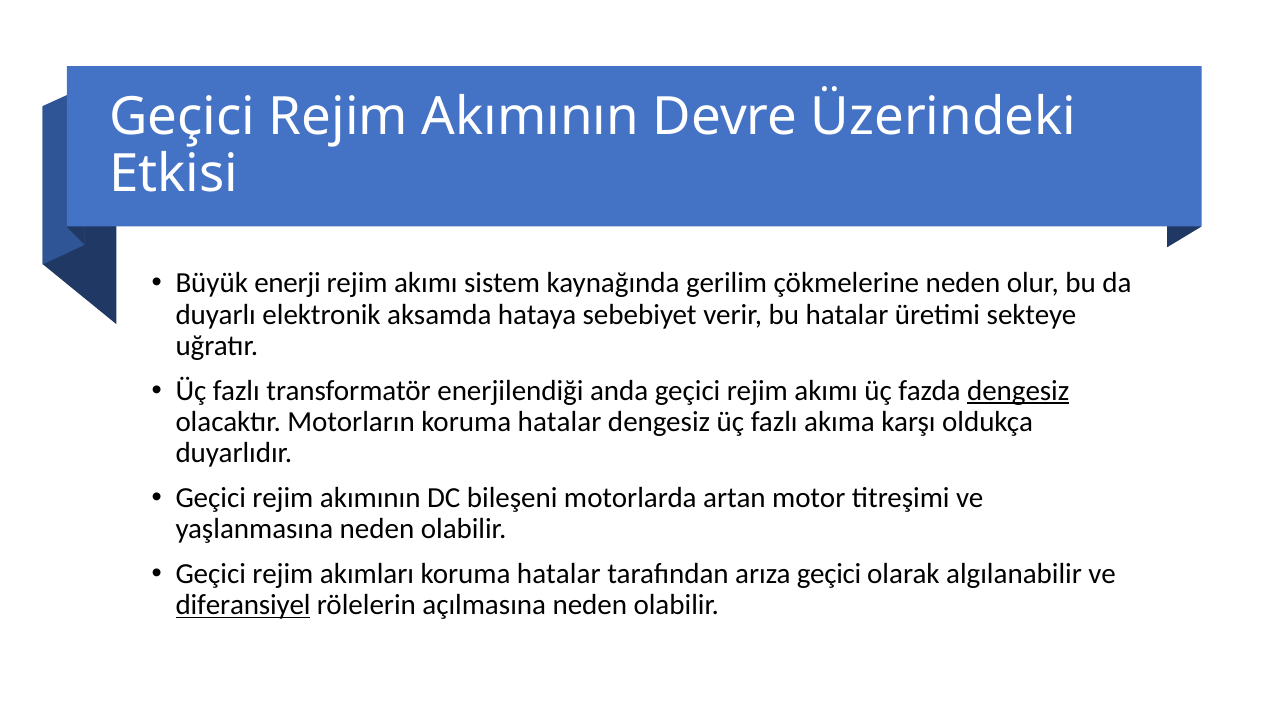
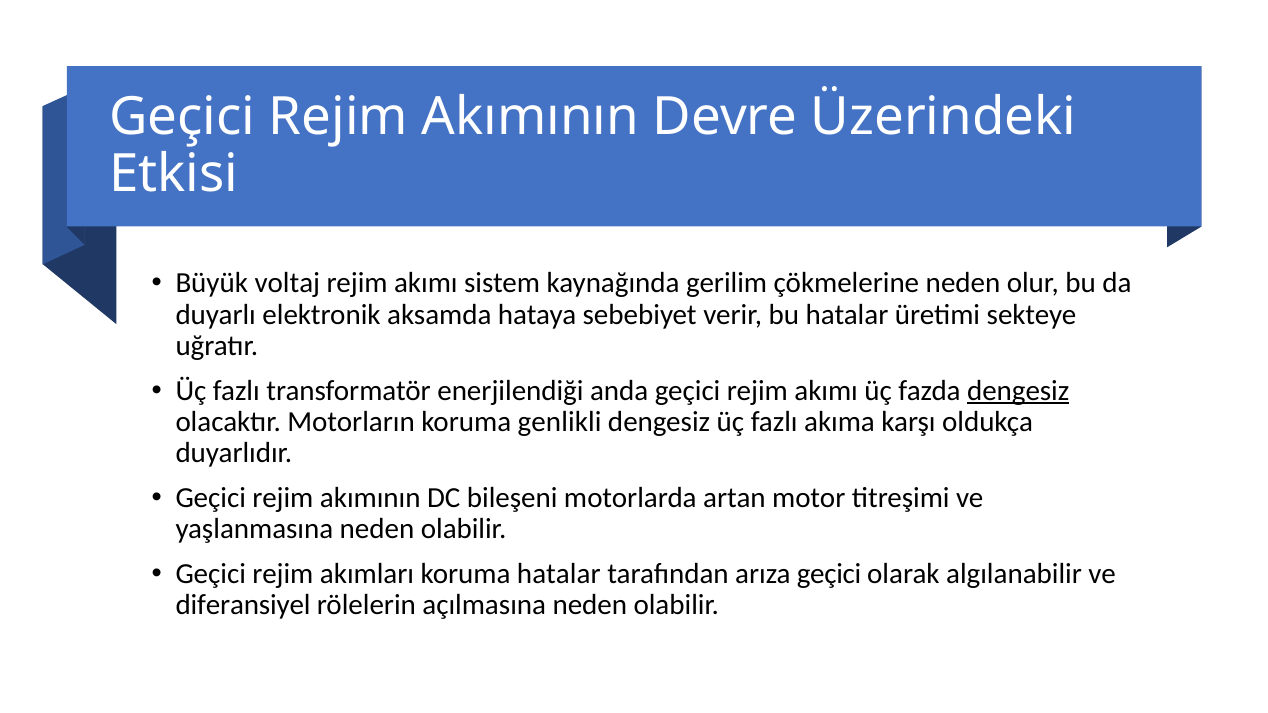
enerji: enerji -> voltaj
Motorların koruma hatalar: hatalar -> genlikli
diferansiyel underline: present -> none
